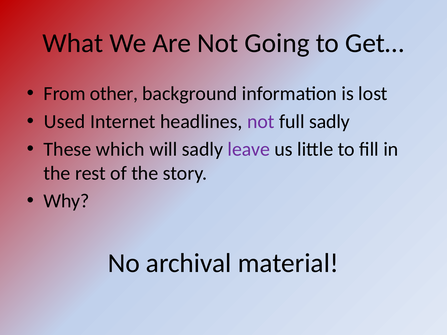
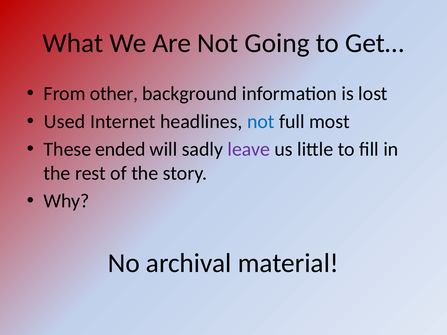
not at (261, 122) colour: purple -> blue
full sadly: sadly -> most
which: which -> ended
